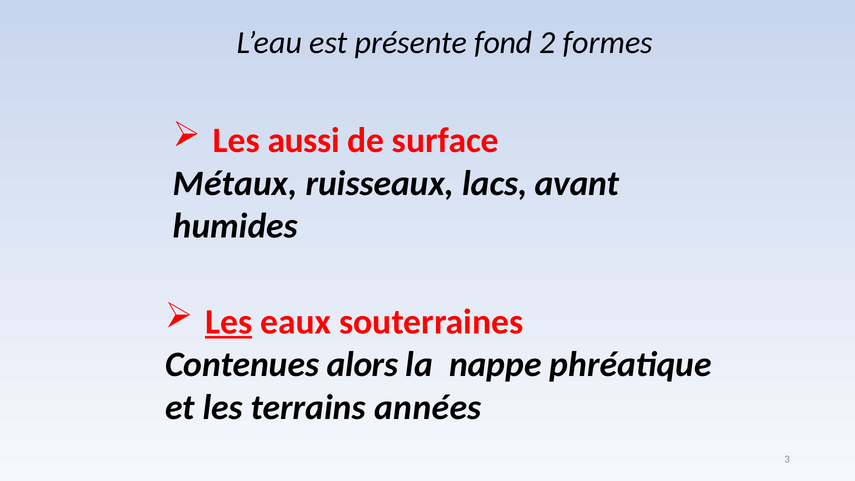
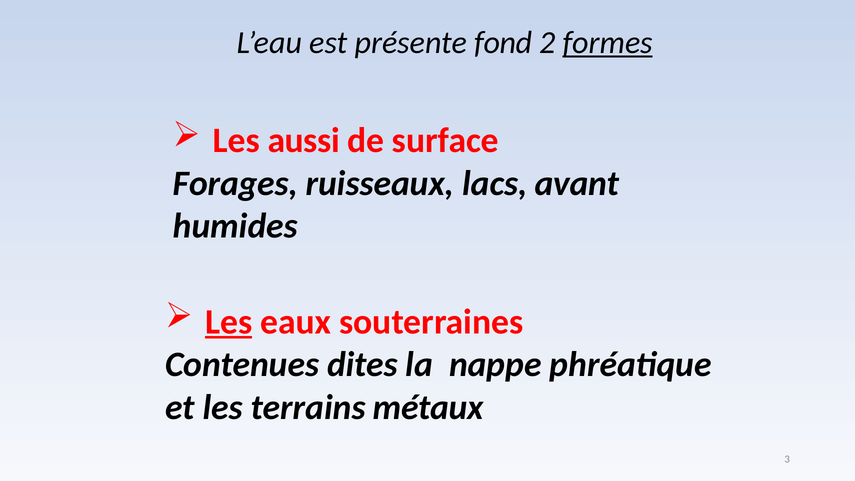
formes underline: none -> present
Métaux: Métaux -> Forages
alors: alors -> dites
années: années -> métaux
